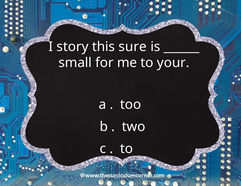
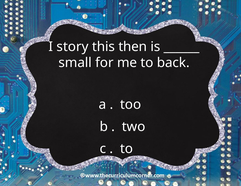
sure: sure -> then
your: your -> back
